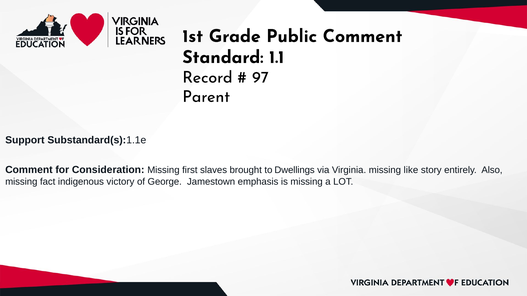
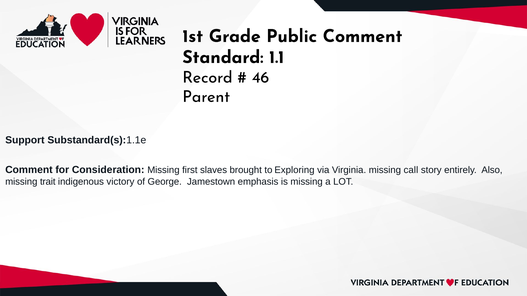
97: 97 -> 46
Dwellings: Dwellings -> Exploring
like: like -> call
fact: fact -> trait
